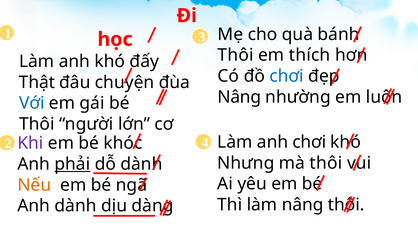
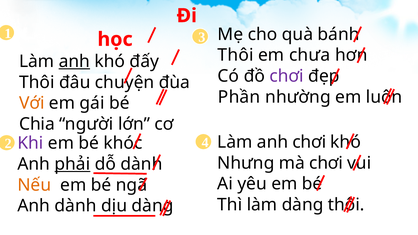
thích: thích -> chưa
anh at (74, 61) underline: none -> present
chơi at (287, 76) colour: blue -> purple
Thật at (37, 82): Thật -> Thôi
Nâng at (239, 97): Nâng -> Phần
Với colour: blue -> orange
Thôi at (37, 124): Thôi -> Chia
mà thôi: thôi -> chơi
làm nâng: nâng -> dàng
